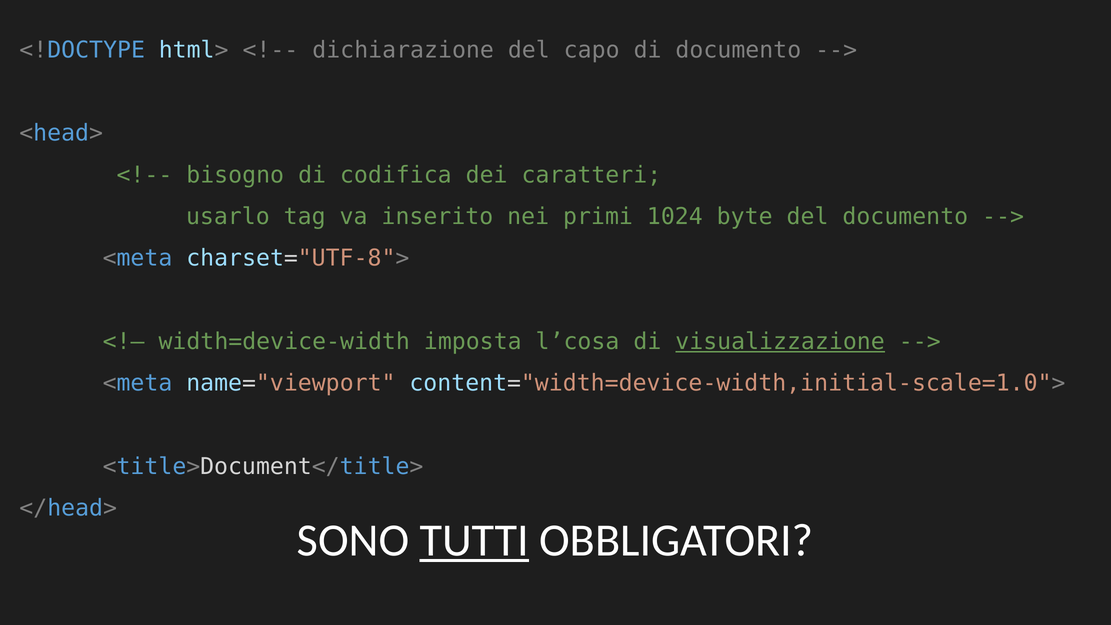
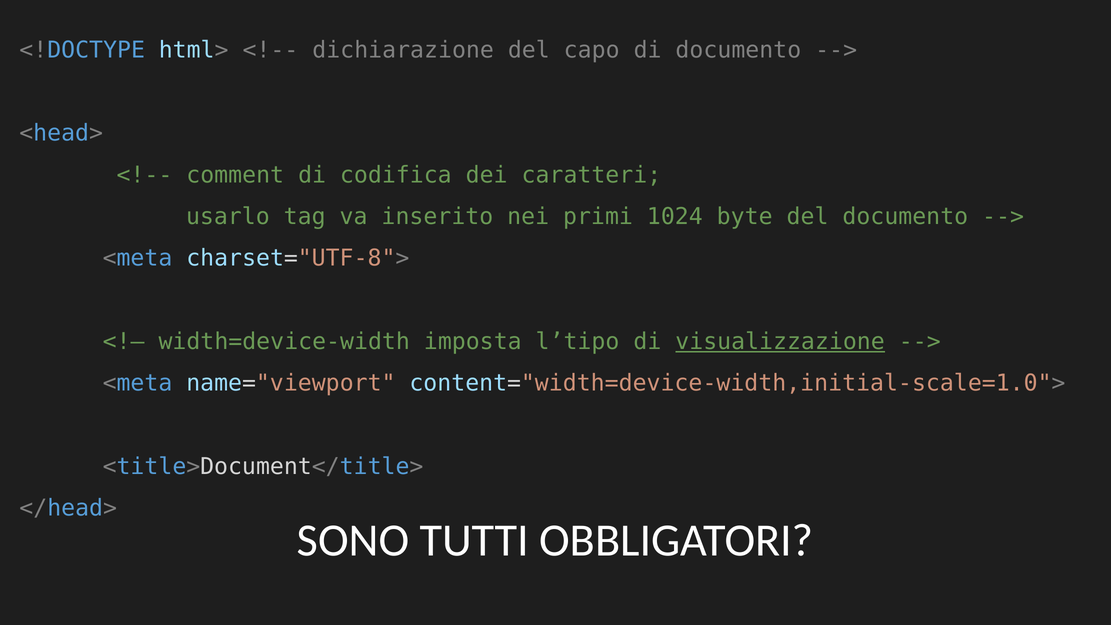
bisogno: bisogno -> comment
l’cosa: l’cosa -> l’tipo
TUTTI underline: present -> none
